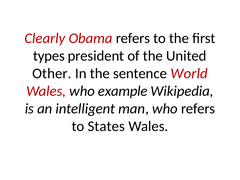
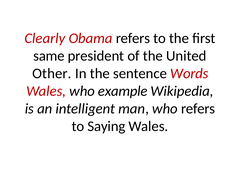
types: types -> same
World: World -> Words
States: States -> Saying
